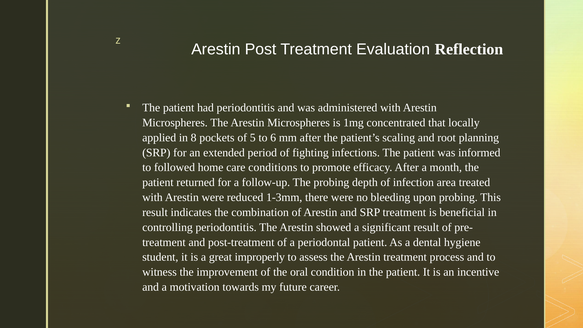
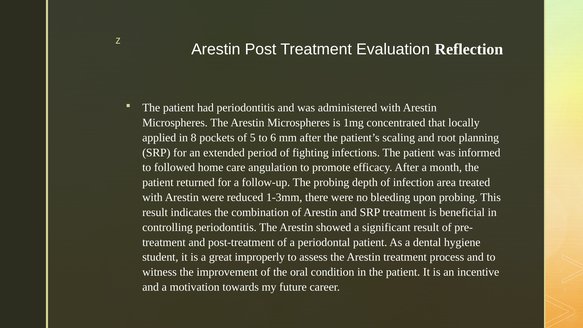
conditions: conditions -> angulation
